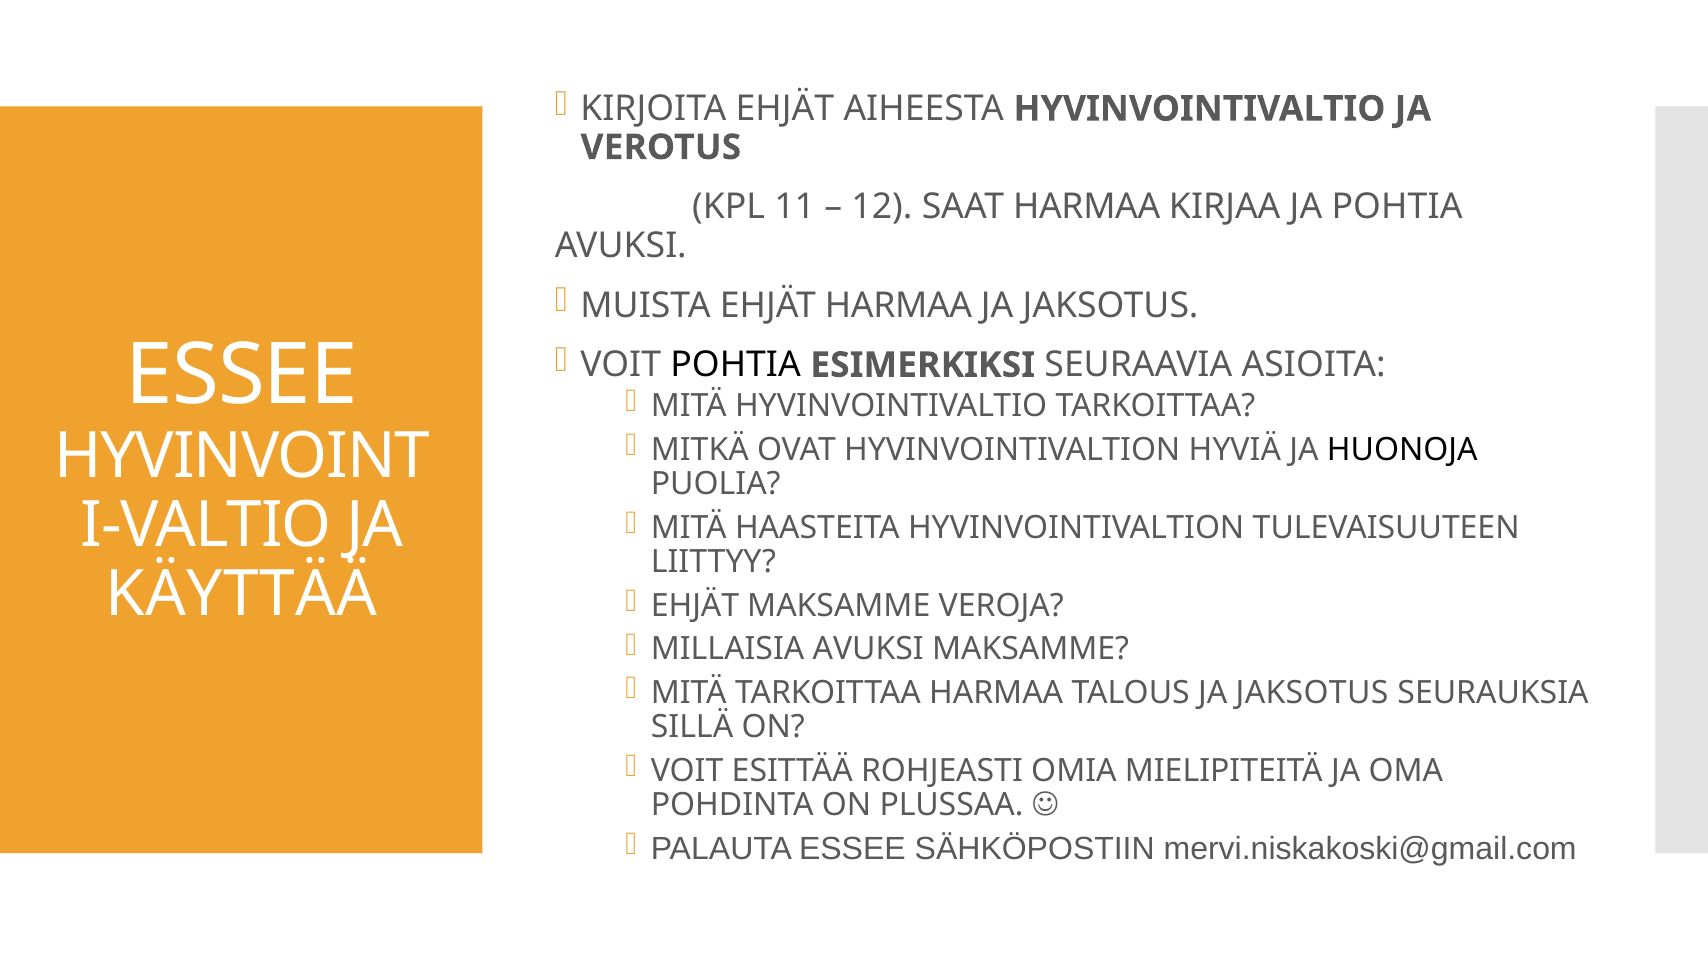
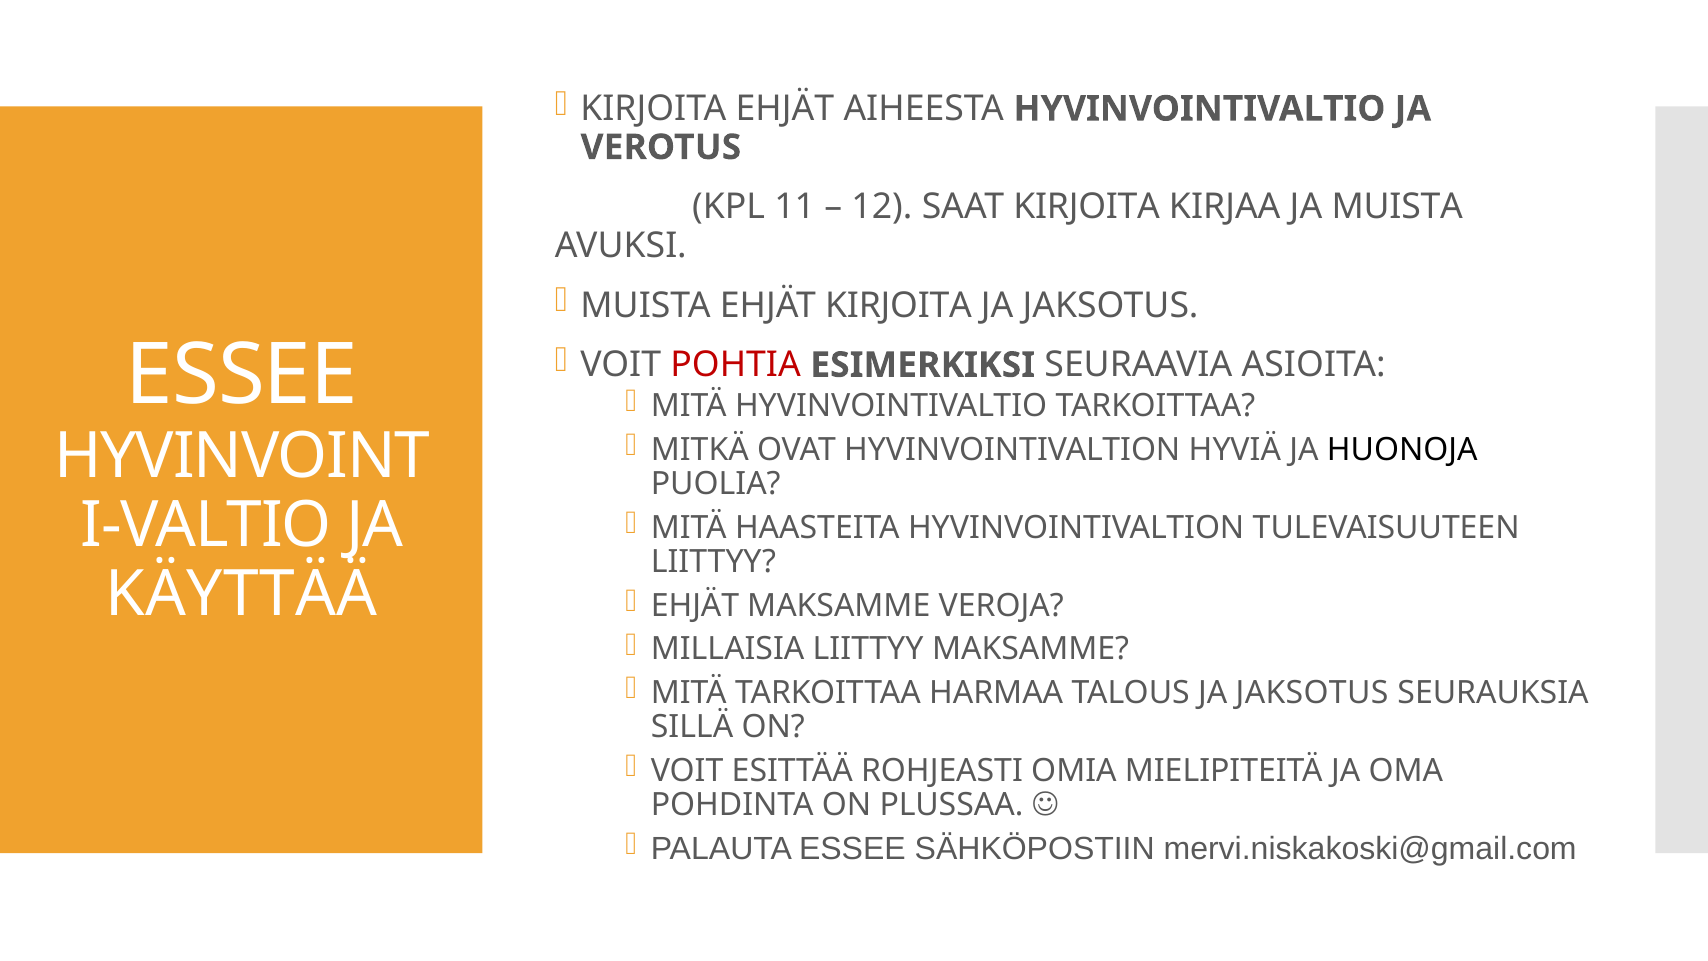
SAAT HARMAA: HARMAA -> KIRJOITA
JA POHTIA: POHTIA -> MUISTA
EHJÄT HARMAA: HARMAA -> KIRJOITA
POHTIA at (736, 365) colour: black -> red
MILLAISIA AVUKSI: AVUKSI -> LIITTYY
